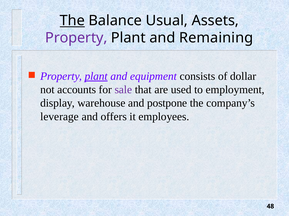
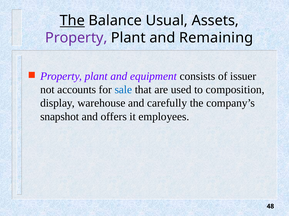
plant at (96, 76) underline: present -> none
dollar: dollar -> issuer
sale colour: purple -> blue
employment: employment -> composition
postpone: postpone -> carefully
leverage: leverage -> snapshot
